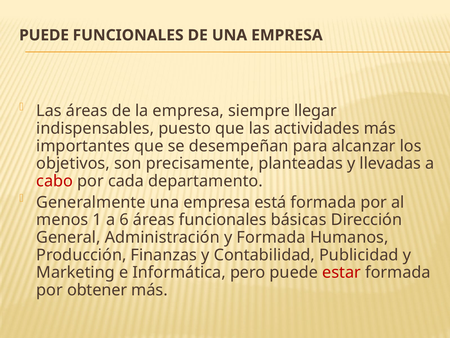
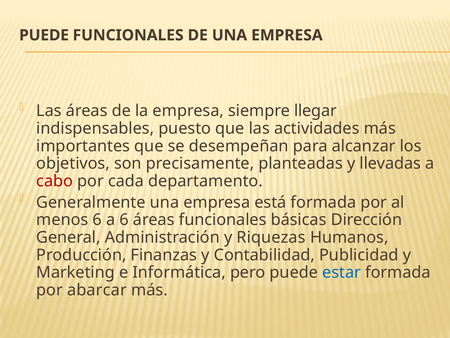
menos 1: 1 -> 6
y Formada: Formada -> Riquezas
estar colour: red -> blue
obtener: obtener -> abarcar
